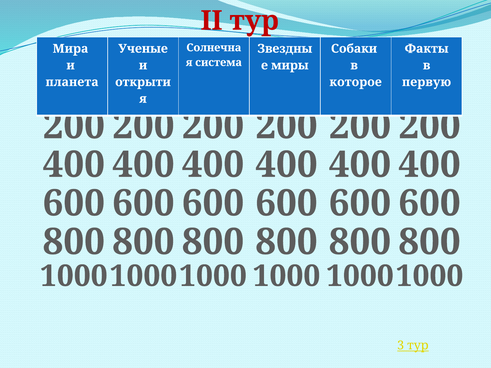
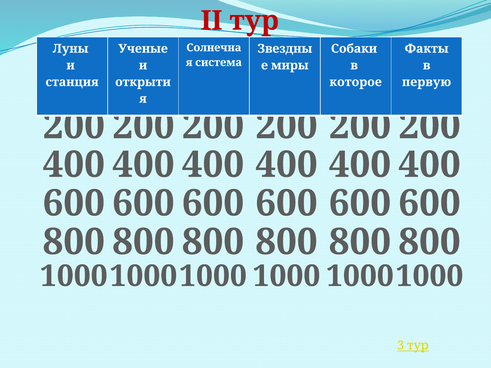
Мира: Мира -> Луны
планета: планета -> станция
